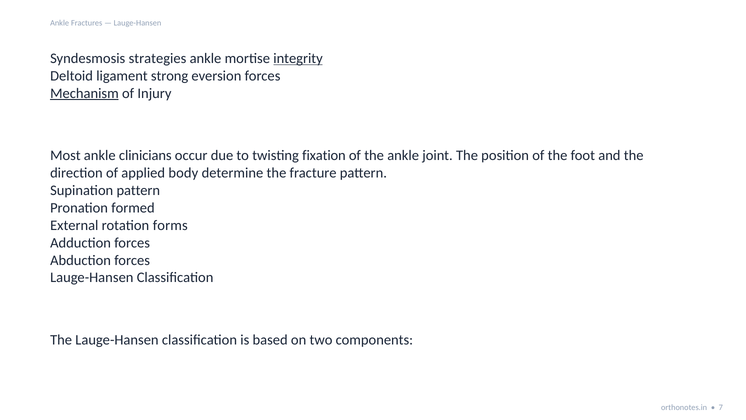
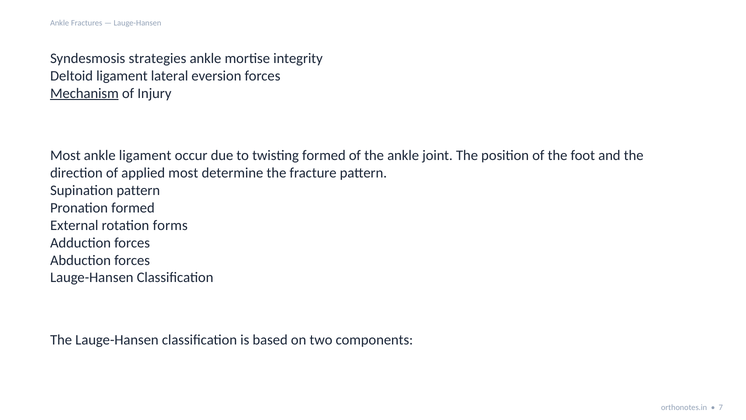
integrity underline: present -> none
strong: strong -> lateral
ankle clinicians: clinicians -> ligament
twisting fixation: fixation -> formed
applied body: body -> most
